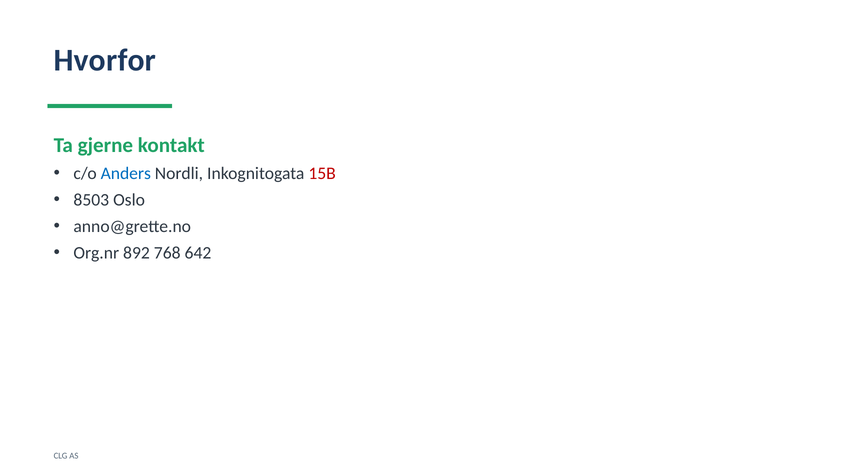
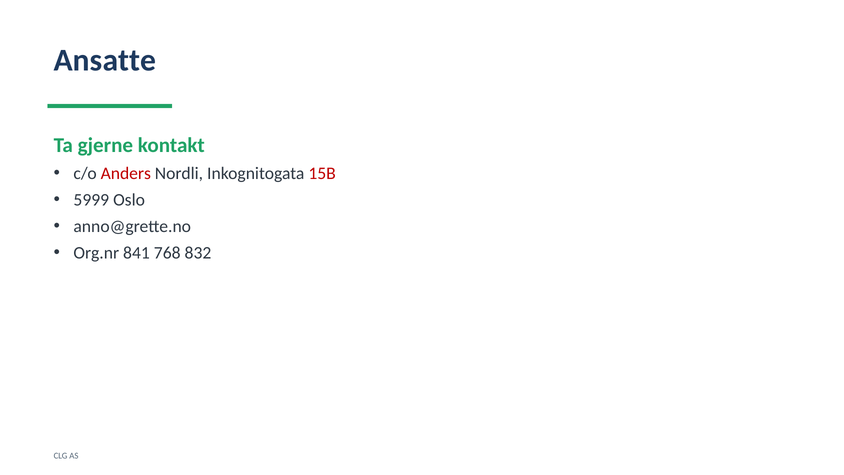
Hvorfor: Hvorfor -> Ansatte
Anders colour: blue -> red
8503: 8503 -> 5999
892: 892 -> 841
642: 642 -> 832
